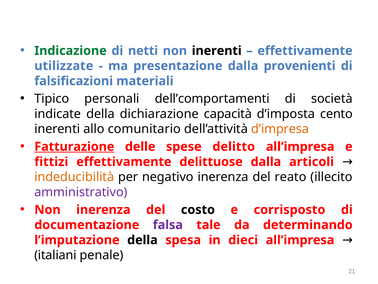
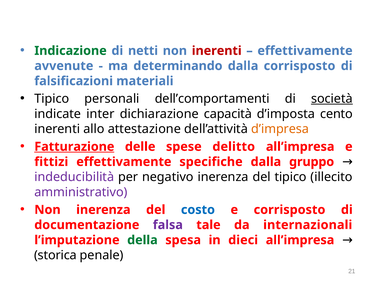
inerenti at (217, 51) colour: black -> red
utilizzate: utilizzate -> avvenute
presentazione: presentazione -> determinando
dalla provenienti: provenienti -> corrisposto
società underline: none -> present
indicate della: della -> inter
comunitario: comunitario -> attestazione
delittuose: delittuose -> specifiche
articoli: articoli -> gruppo
indeducibilità colour: orange -> purple
del reato: reato -> tipico
costo colour: black -> blue
determinando: determinando -> internazionali
della at (142, 240) colour: black -> green
italiani: italiani -> storica
